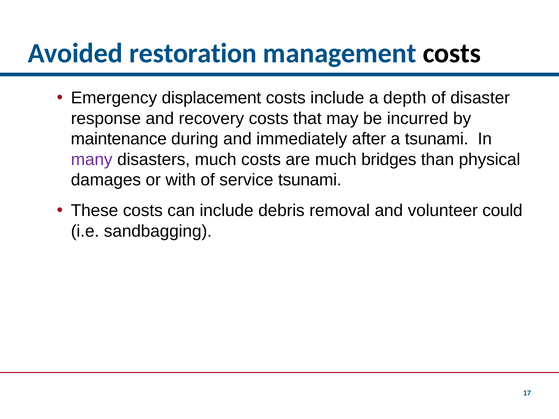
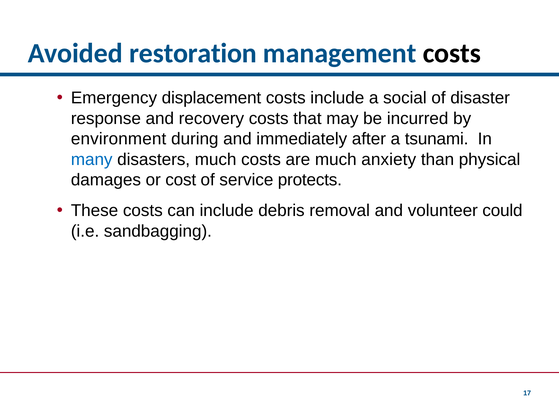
depth: depth -> social
maintenance: maintenance -> environment
many colour: purple -> blue
bridges: bridges -> anxiety
with: with -> cost
service tsunami: tsunami -> protects
